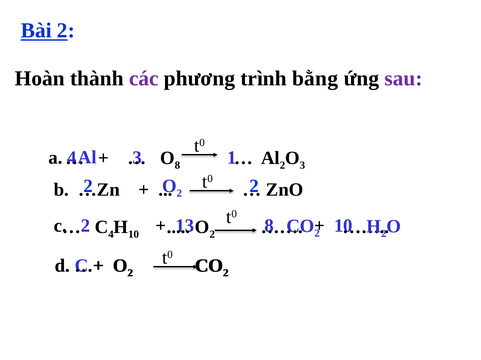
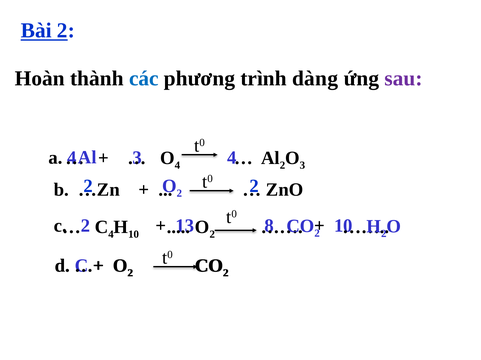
các colour: purple -> blue
bằng: bằng -> dàng
1 at (232, 158): 1 -> 4
8 at (177, 166): 8 -> 4
